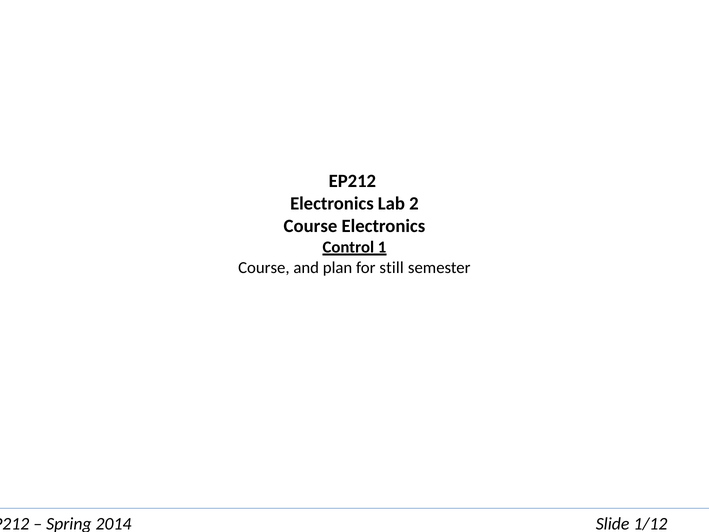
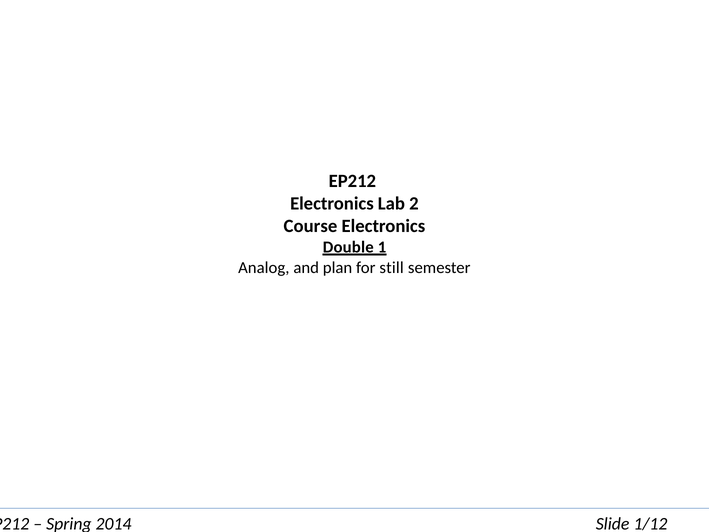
Control: Control -> Double
Course at (264, 267): Course -> Analog
